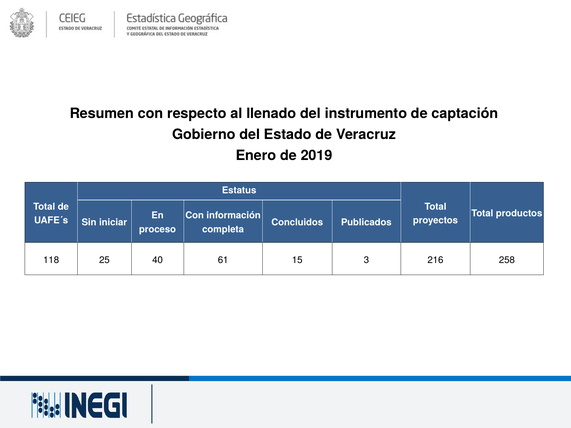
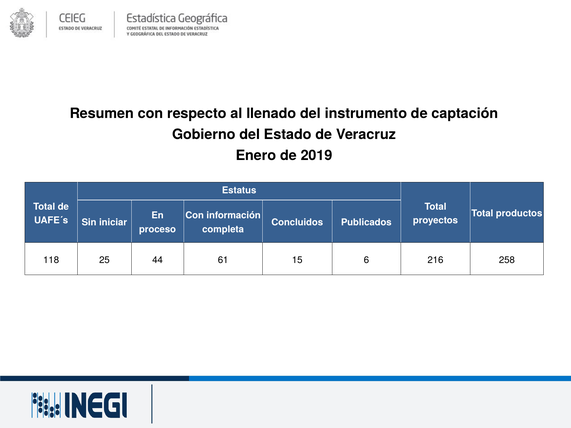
40: 40 -> 44
3: 3 -> 6
